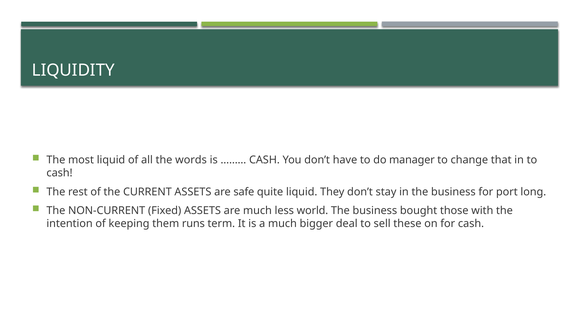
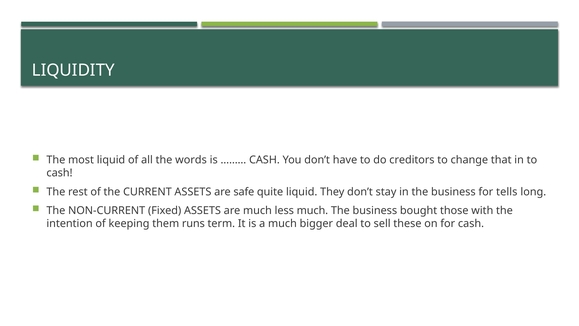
manager: manager -> creditors
port: port -> tells
less world: world -> much
